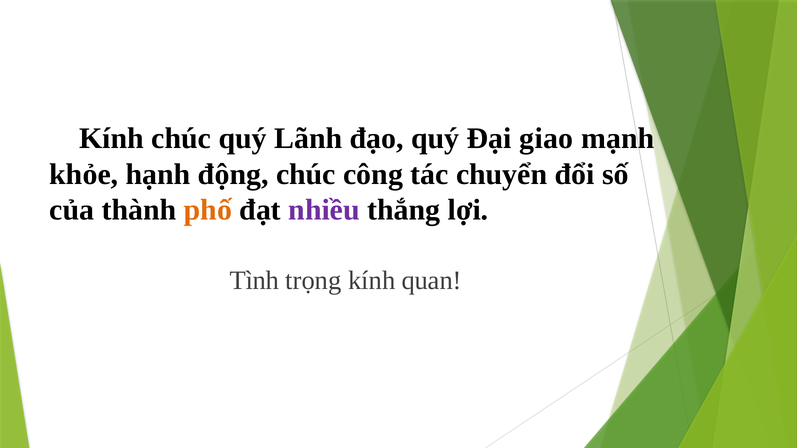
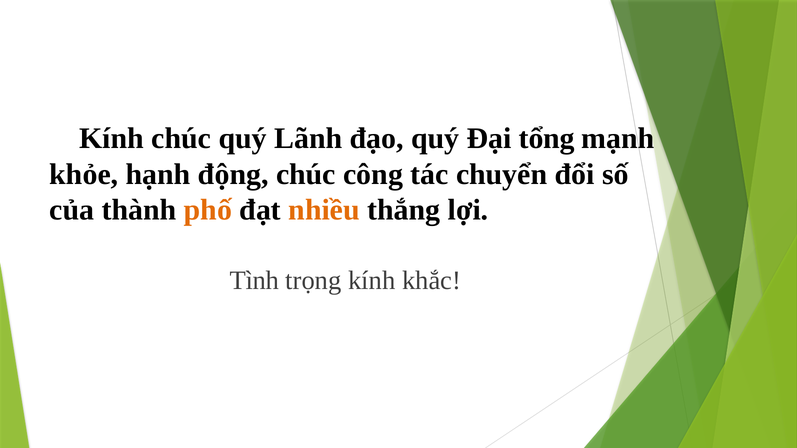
giao: giao -> tổng
nhiều colour: purple -> orange
quan: quan -> khắc
